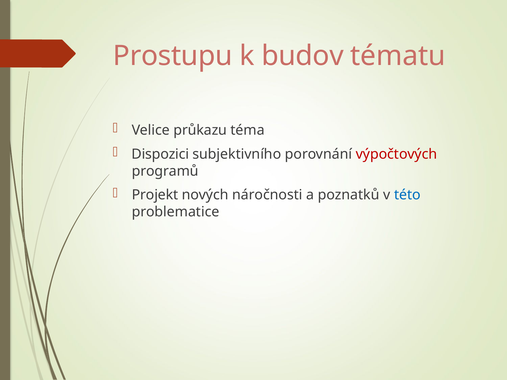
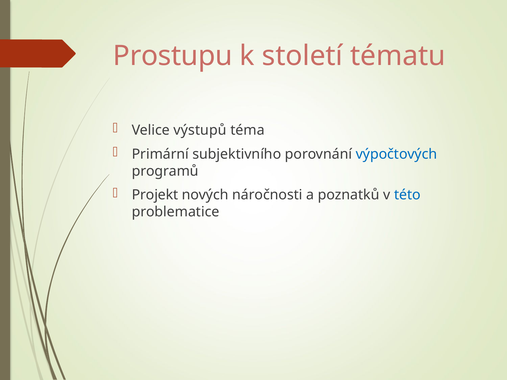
budov: budov -> století
průkazu: průkazu -> výstupů
Dispozici: Dispozici -> Primární
výpočtových colour: red -> blue
